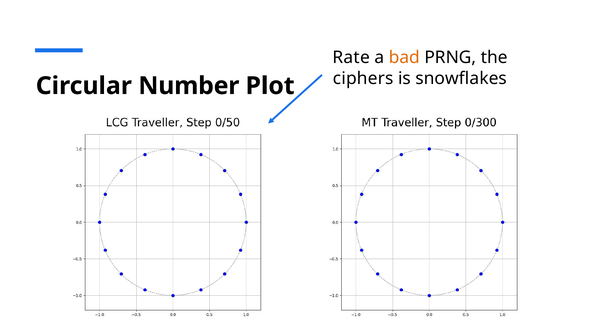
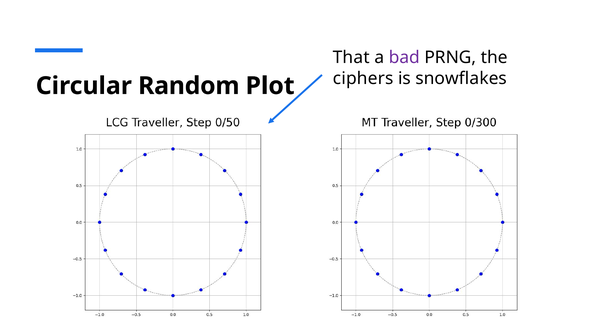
Rate: Rate -> That
bad colour: orange -> purple
Number: Number -> Random
